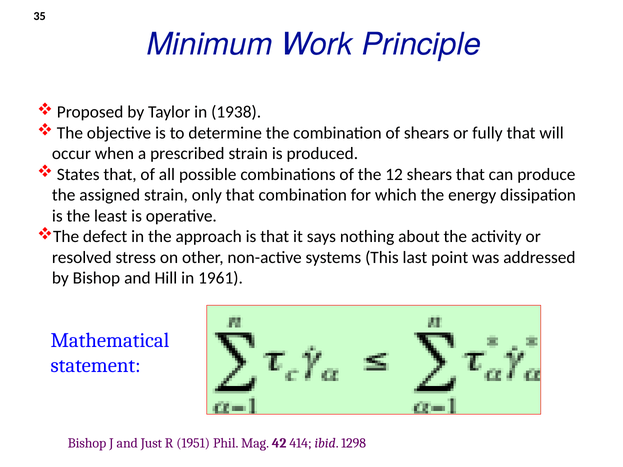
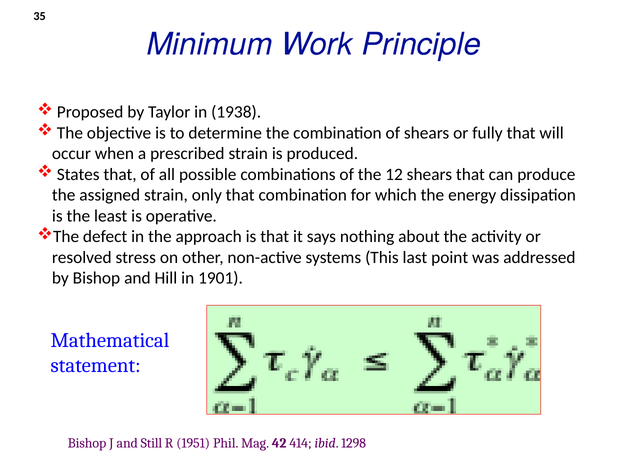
1961: 1961 -> 1901
Just: Just -> Still
